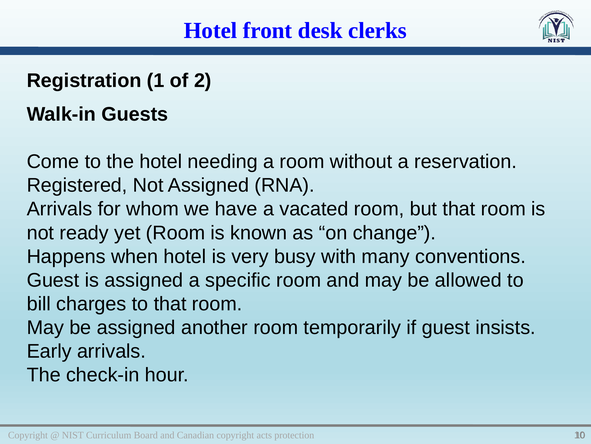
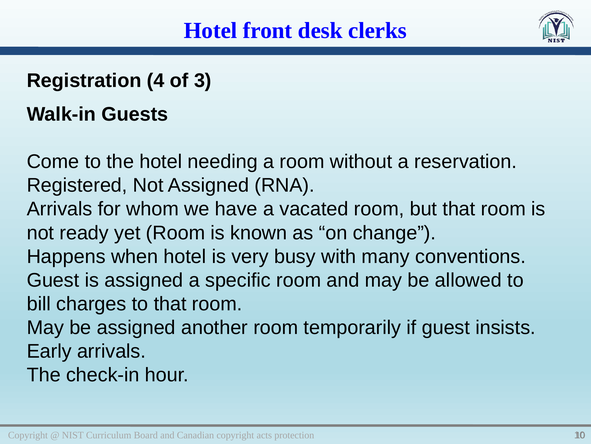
1: 1 -> 4
2: 2 -> 3
